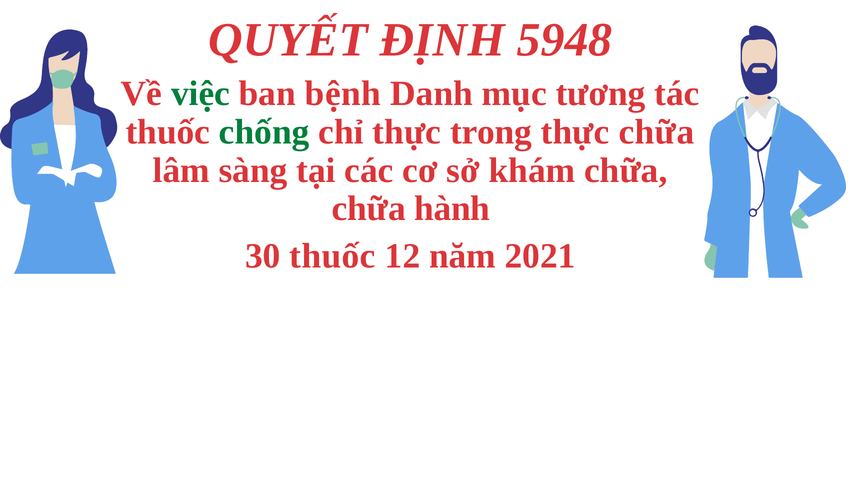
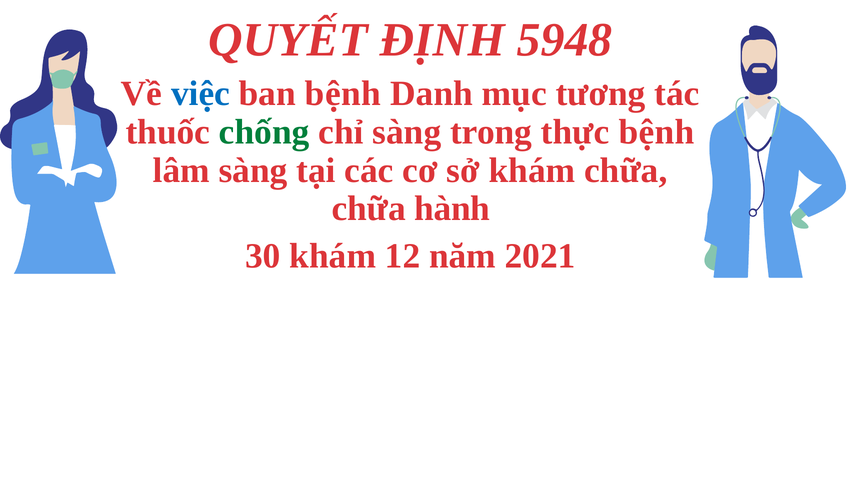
việc colour: green -> blue
chỉ thực: thực -> sàng
thực chữa: chữa -> bệnh
30 thuốc: thuốc -> khám
